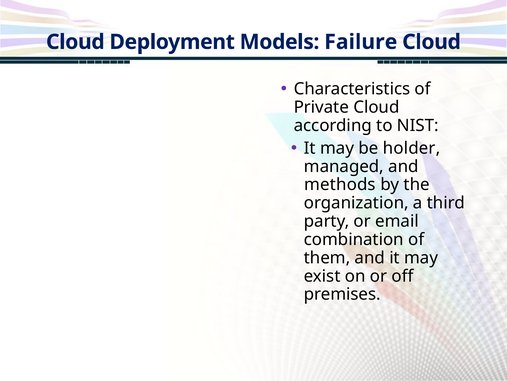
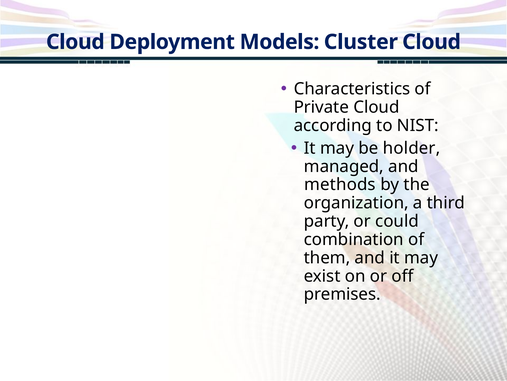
Failure: Failure -> Cluster
email: email -> could
